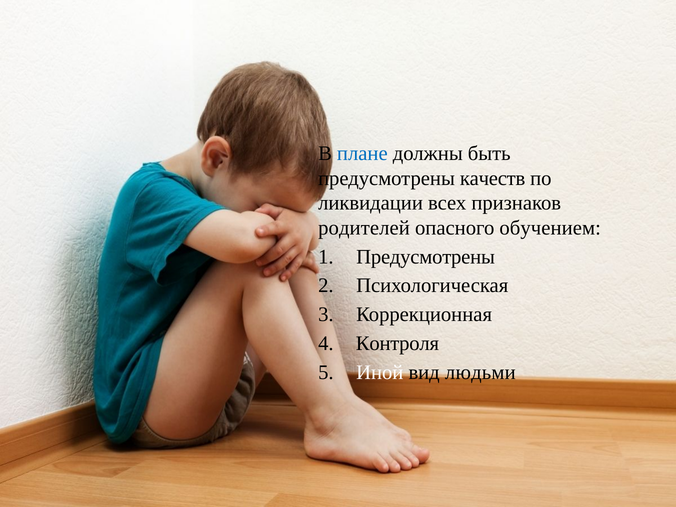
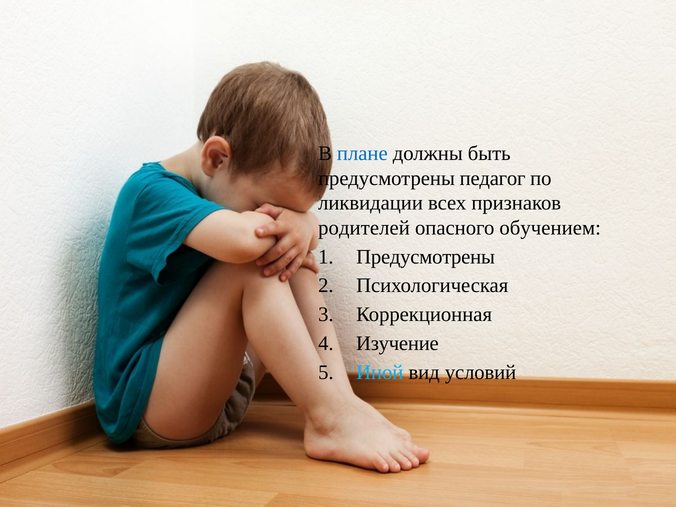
качеств: качеств -> педагог
Контроля: Контроля -> Изучение
Иной colour: white -> light blue
людьми: людьми -> условий
